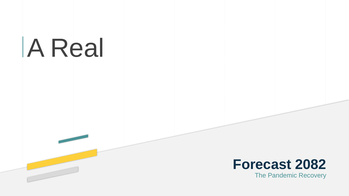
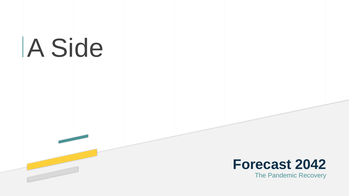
Real: Real -> Side
2082: 2082 -> 2042
